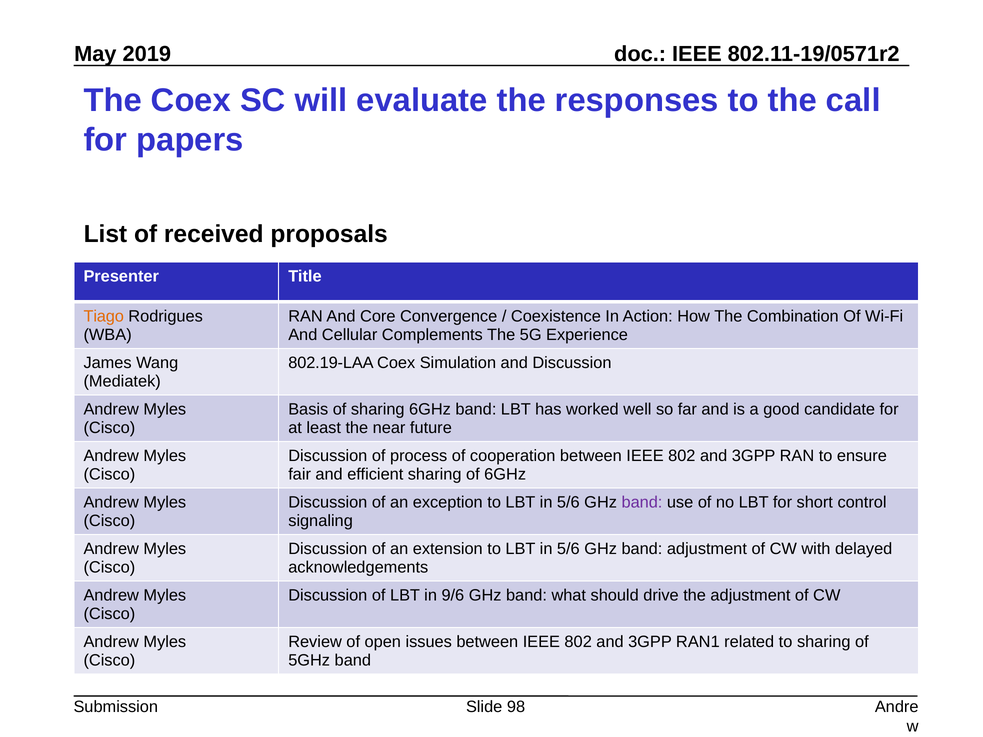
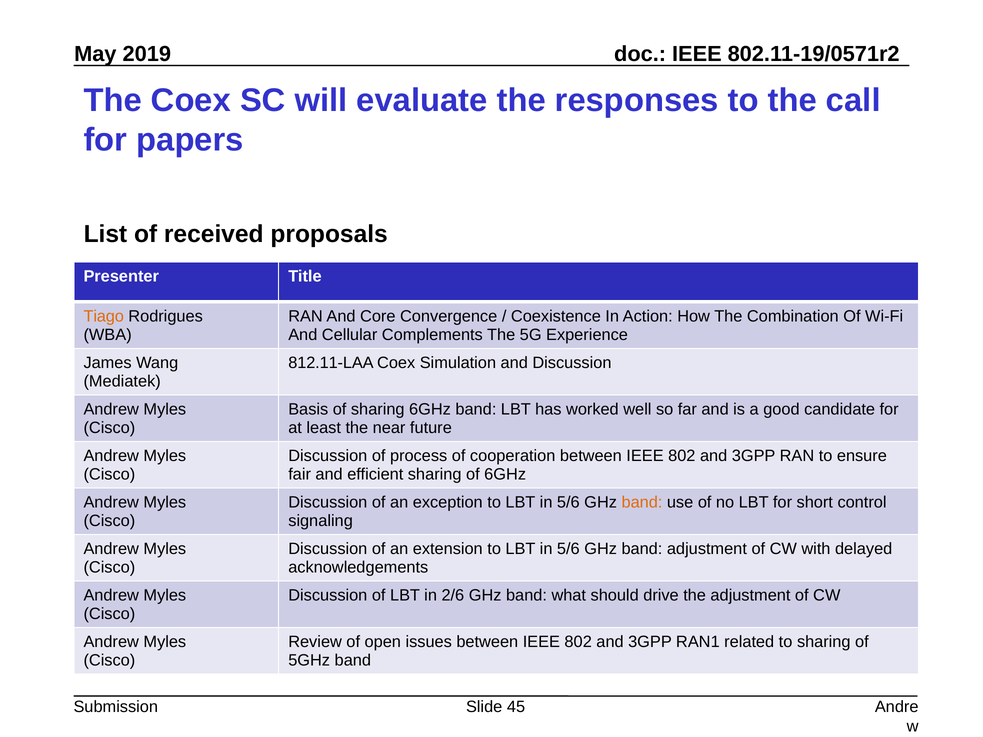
802.19-LAA: 802.19-LAA -> 812.11-LAA
band at (642, 503) colour: purple -> orange
9/6: 9/6 -> 2/6
98: 98 -> 45
